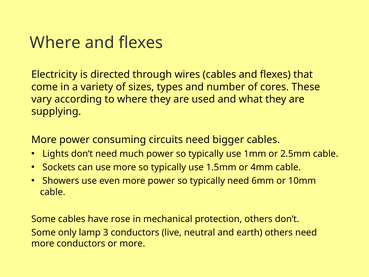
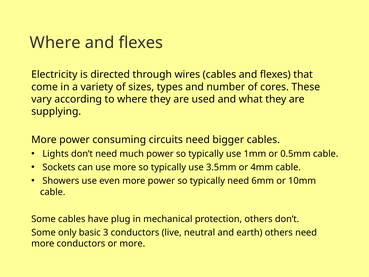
2.5mm: 2.5mm -> 0.5mm
1.5mm: 1.5mm -> 3.5mm
rose: rose -> plug
lamp: lamp -> basic
